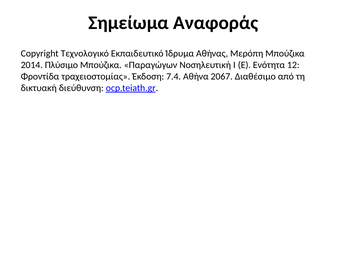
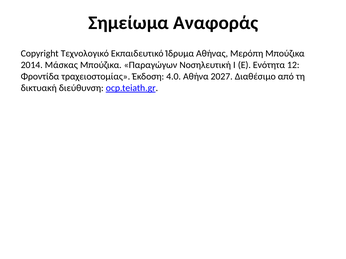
Πλύσιμο: Πλύσιμο -> Μάσκας
7.4: 7.4 -> 4.0
2067: 2067 -> 2027
